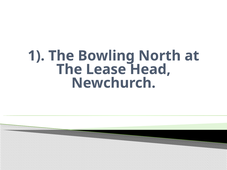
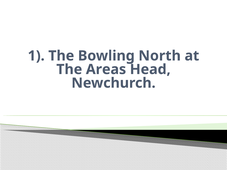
Lease: Lease -> Areas
